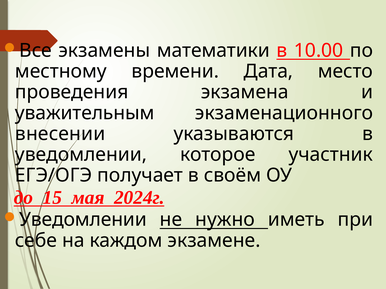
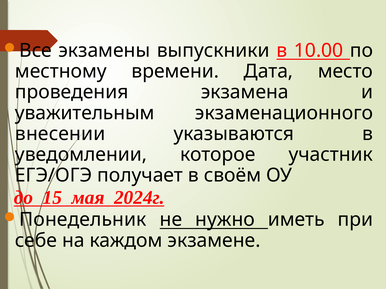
математики: математики -> выпускники
Уведомлении at (83, 220): Уведомлении -> Понедельник
